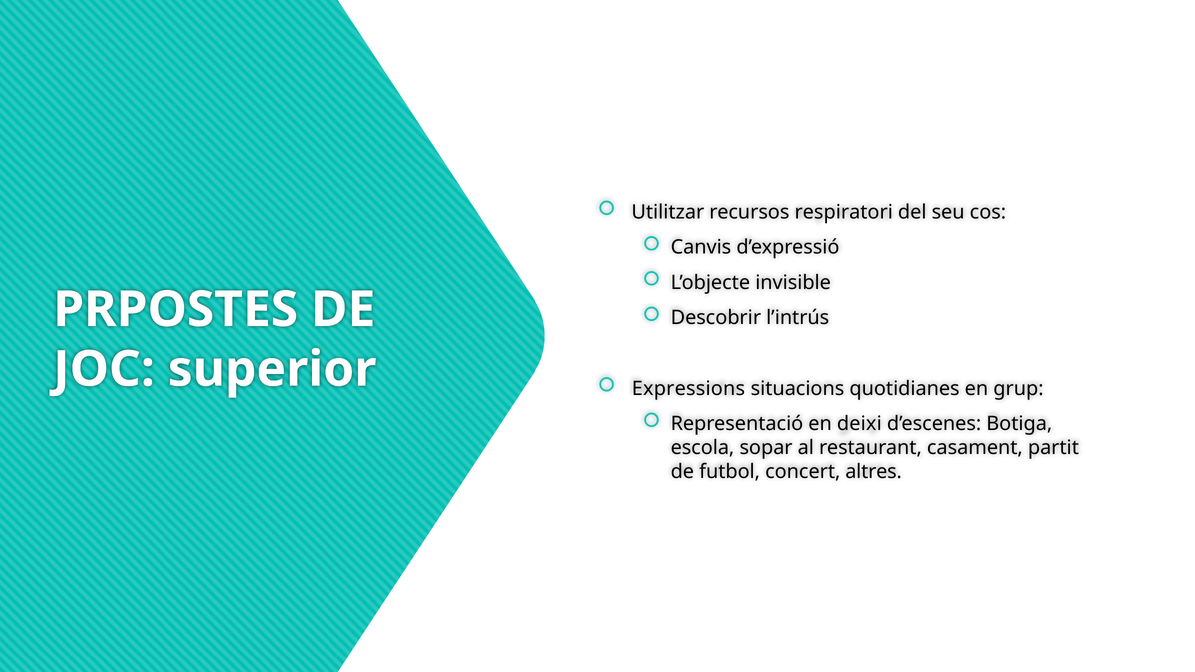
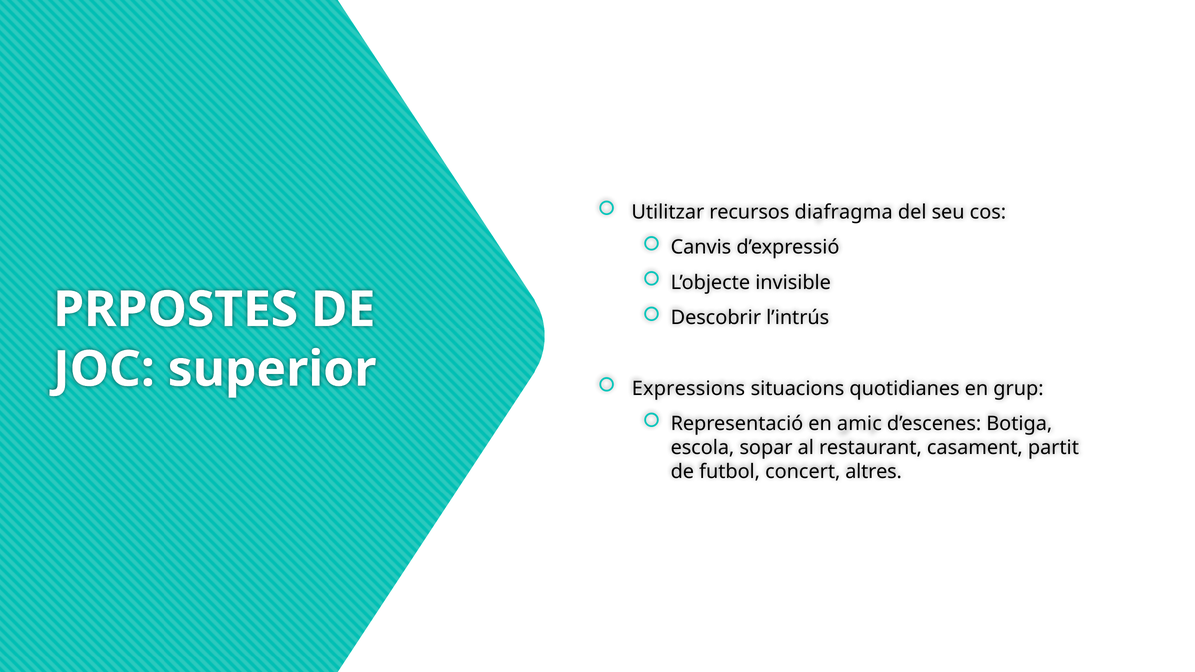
respiratori: respiratori -> diafragma
deixi: deixi -> amic
